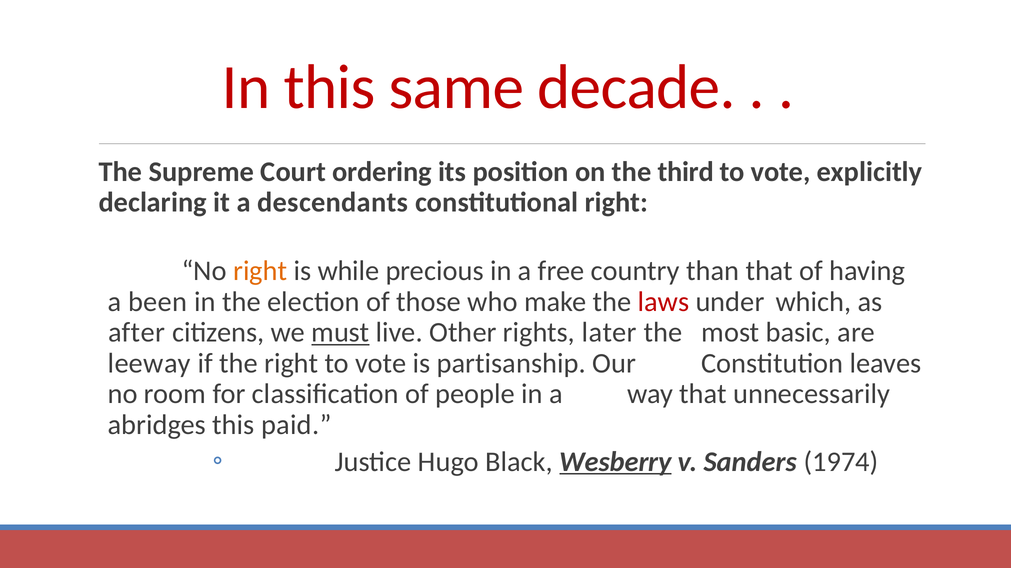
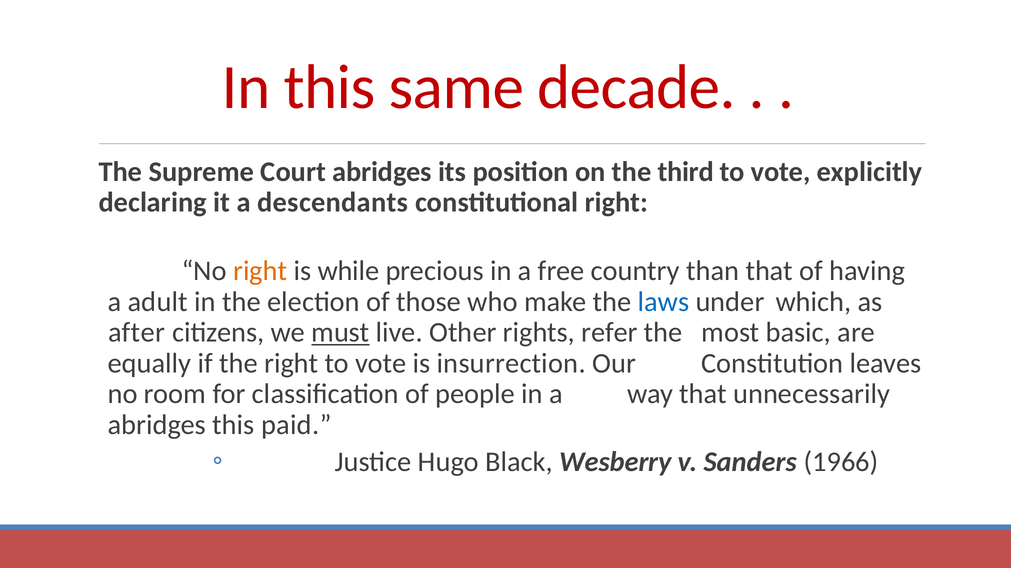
Court ordering: ordering -> abridges
been: been -> adult
laws colour: red -> blue
later: later -> refer
leeway: leeway -> equally
partisanship: partisanship -> insurrection
Wesberry underline: present -> none
1974: 1974 -> 1966
